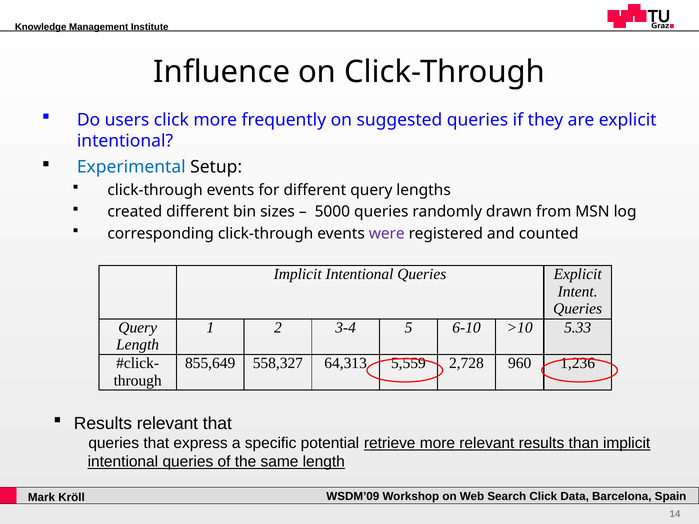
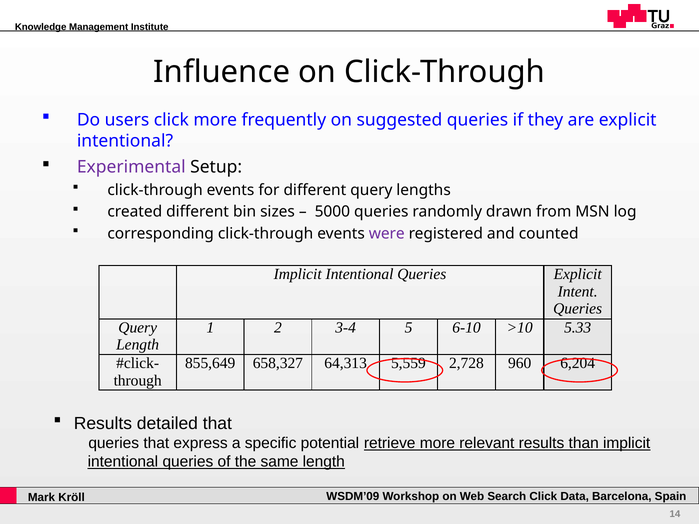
Experimental colour: blue -> purple
558,327: 558,327 -> 658,327
1,236: 1,236 -> 6,204
Results relevant: relevant -> detailed
